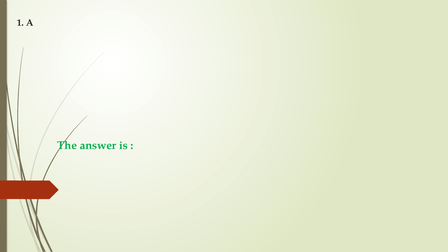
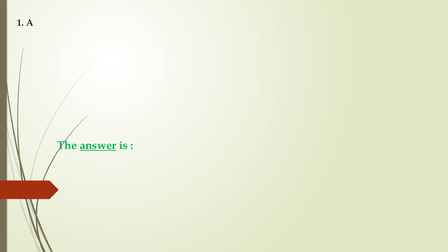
answer underline: none -> present
